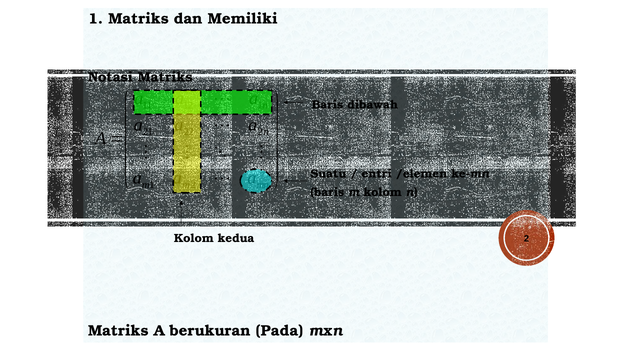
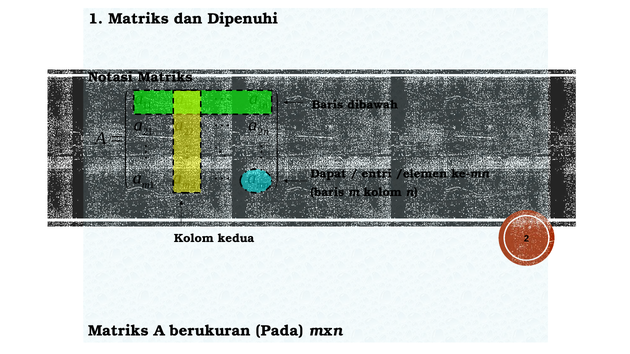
Memiliki: Memiliki -> Dipenuhi
Suatu: Suatu -> Dapat
